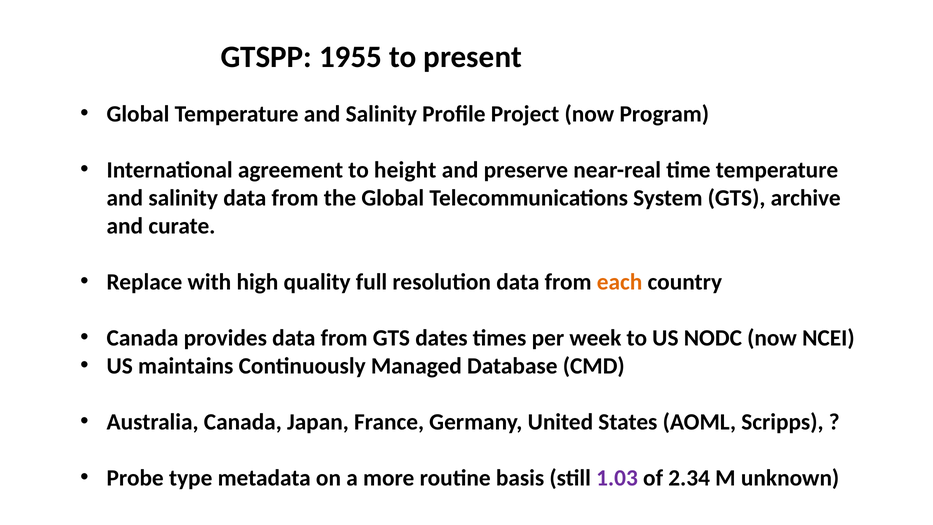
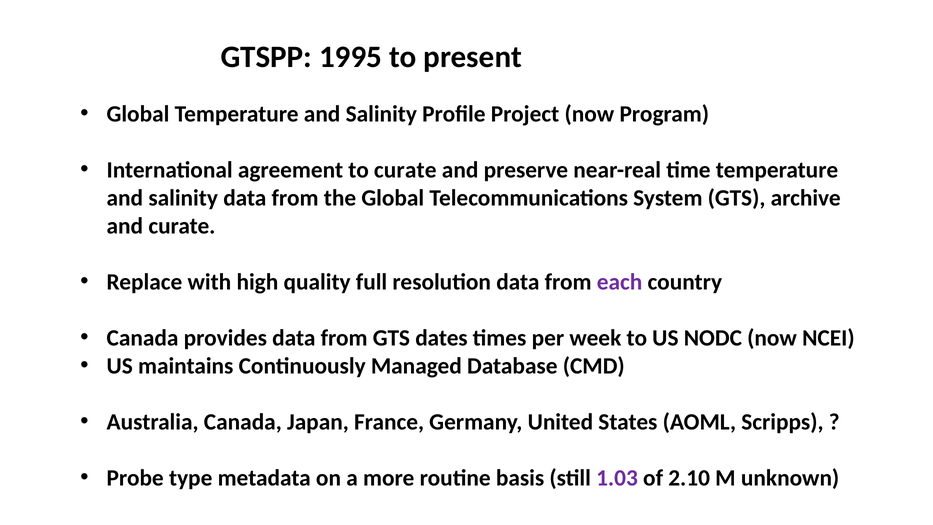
1955: 1955 -> 1995
to height: height -> curate
each colour: orange -> purple
2.34: 2.34 -> 2.10
